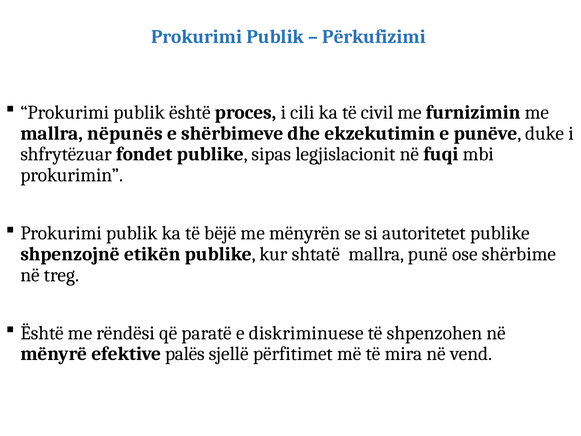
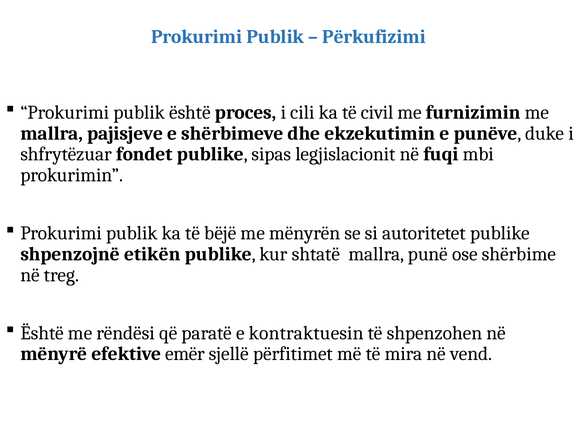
nëpunës: nëpunës -> pajisjeve
diskriminuese: diskriminuese -> kontraktuesin
palës: palës -> emër
